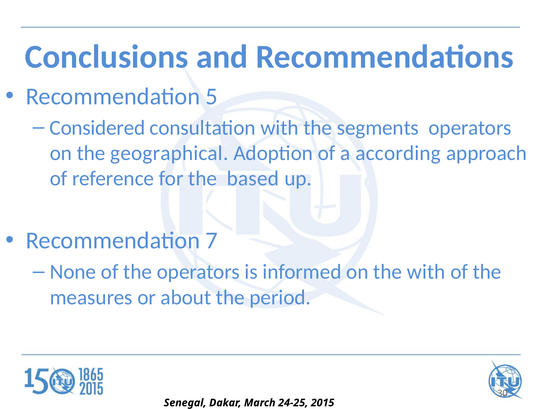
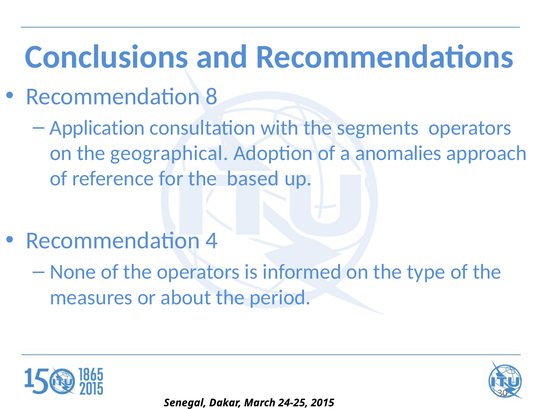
5: 5 -> 8
Considered: Considered -> Application
according: according -> anomalies
7: 7 -> 4
the with: with -> type
